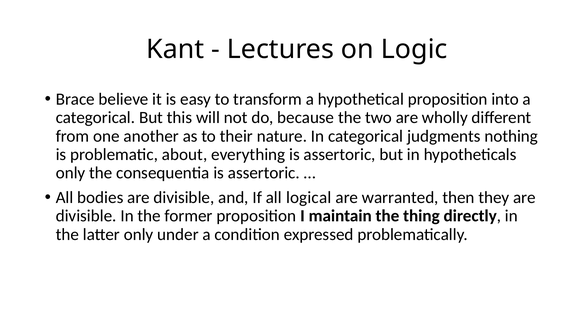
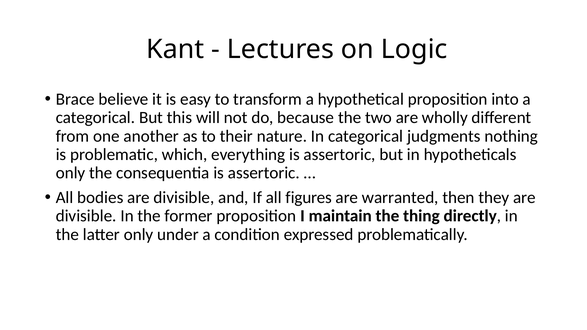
about: about -> which
logical: logical -> figures
